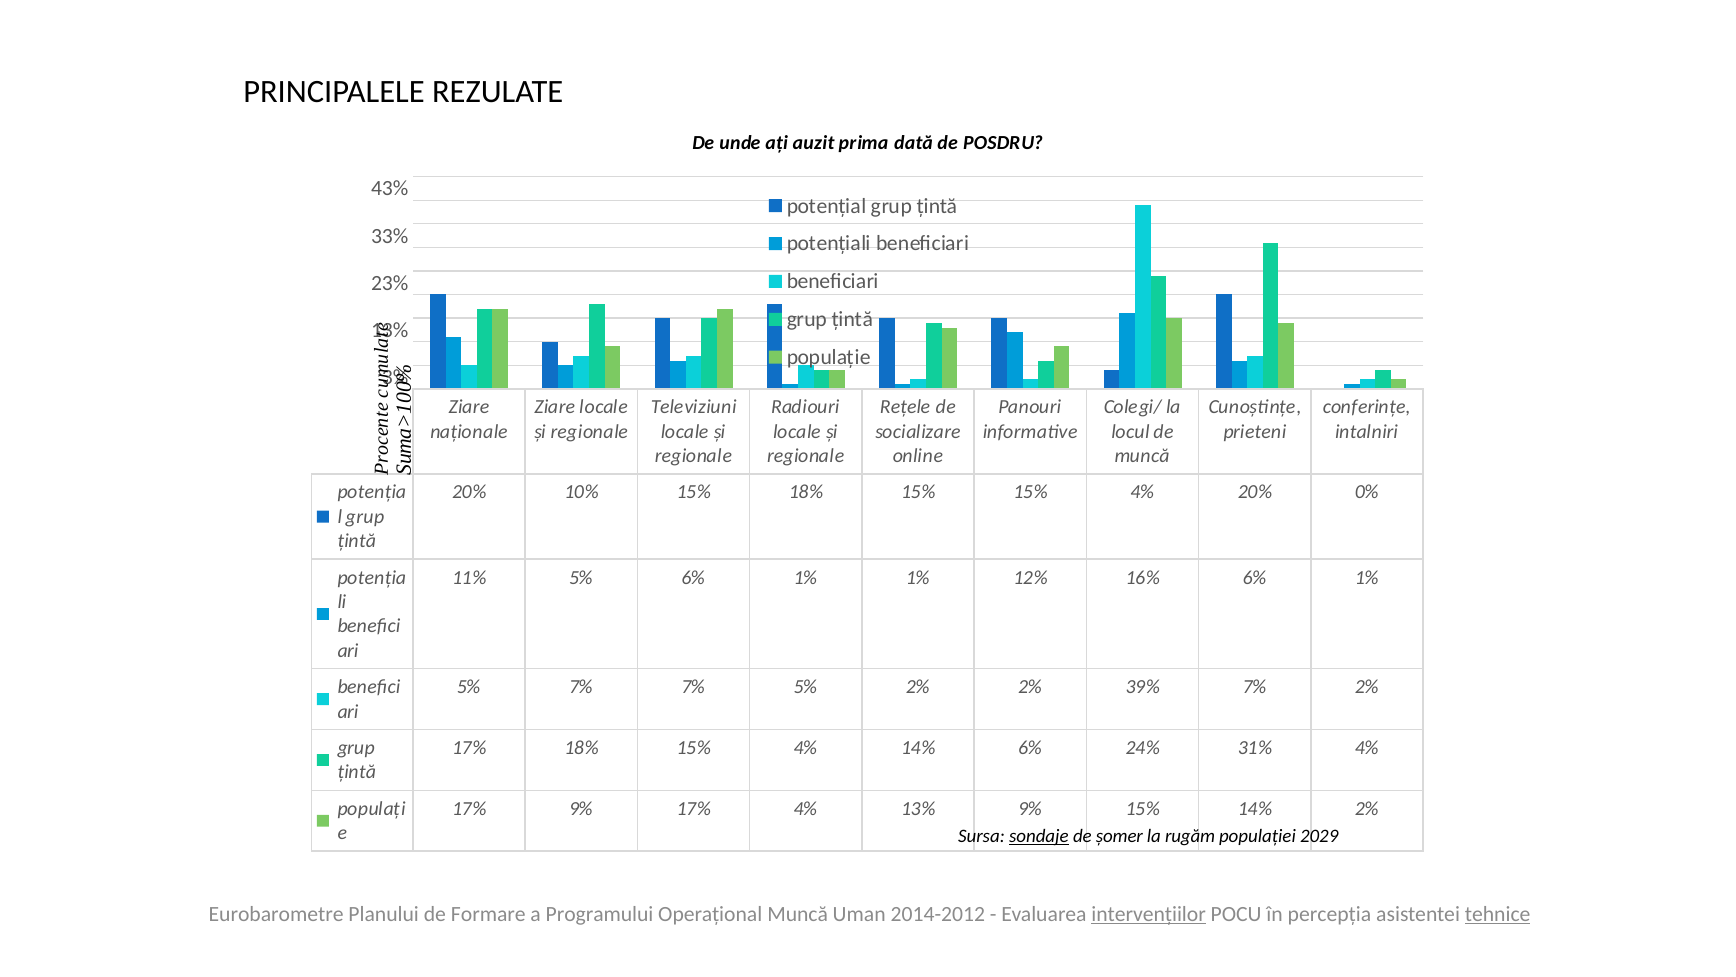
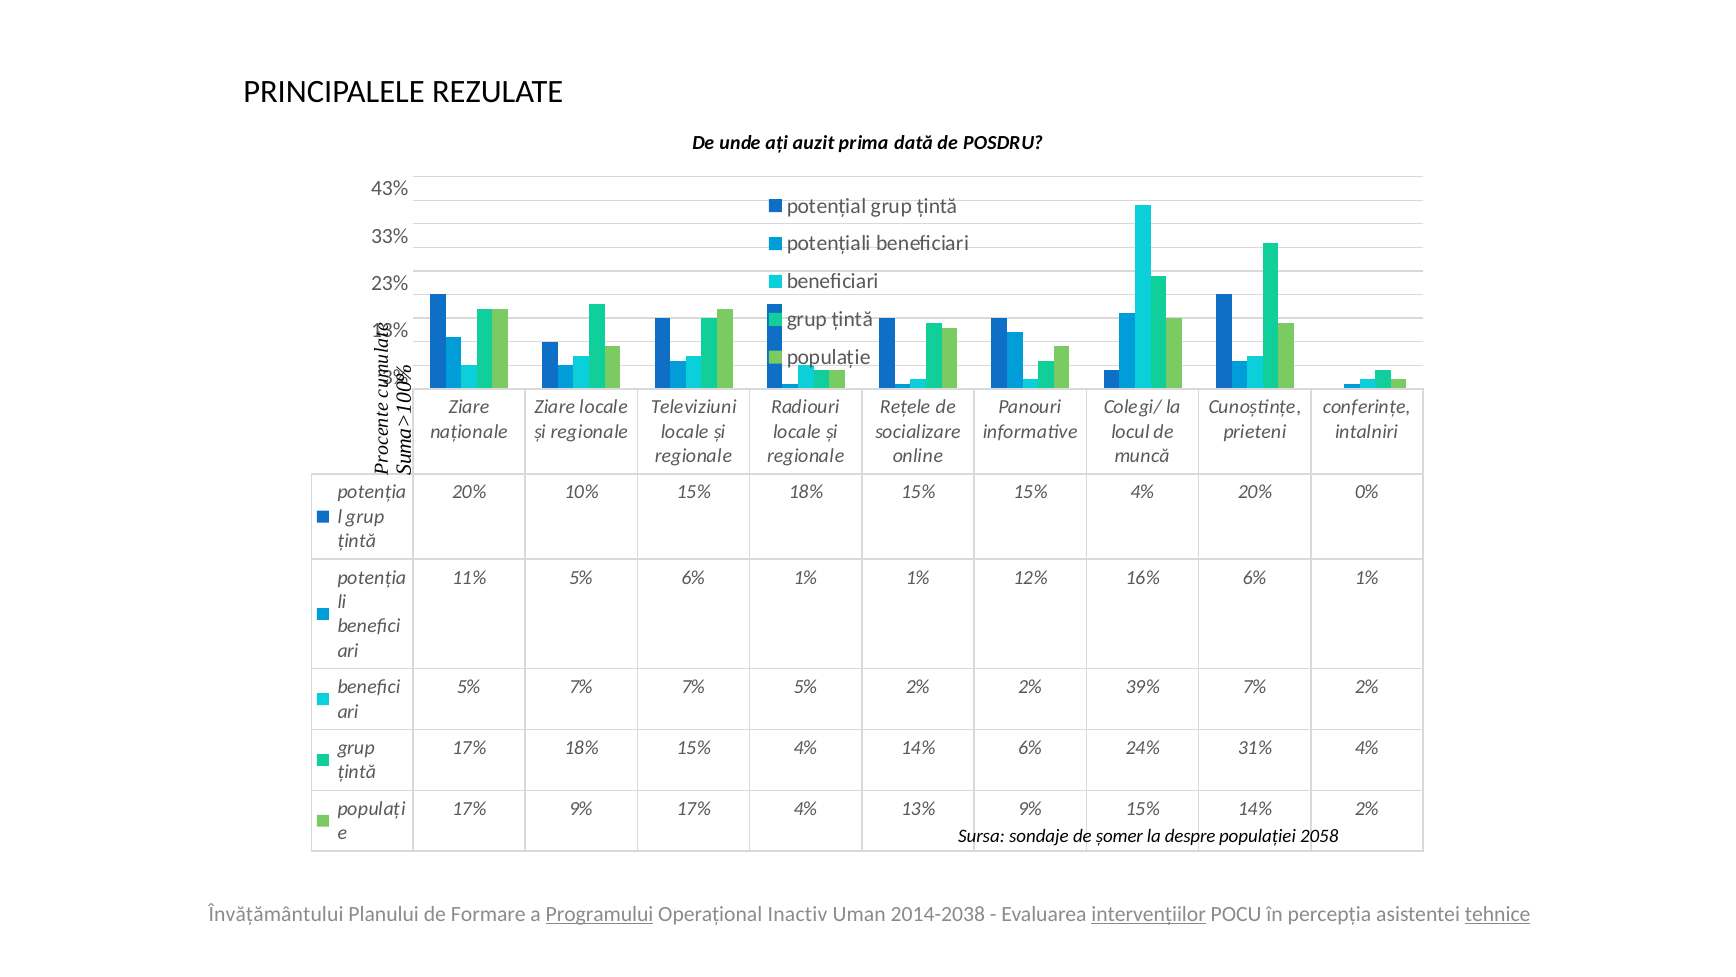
sondaje underline: present -> none
rugăm: rugăm -> despre
2029: 2029 -> 2058
Eurobarometre: Eurobarometre -> Învățământului
Programului underline: none -> present
Operațional Muncă: Muncă -> Inactiv
2014-2012: 2014-2012 -> 2014-2038
